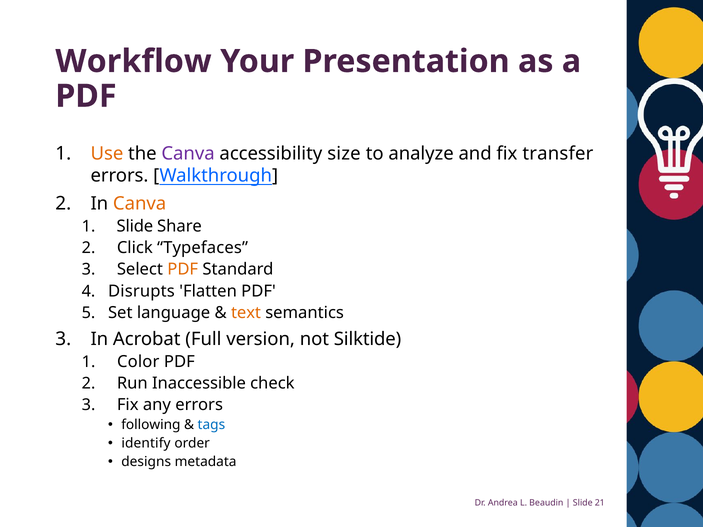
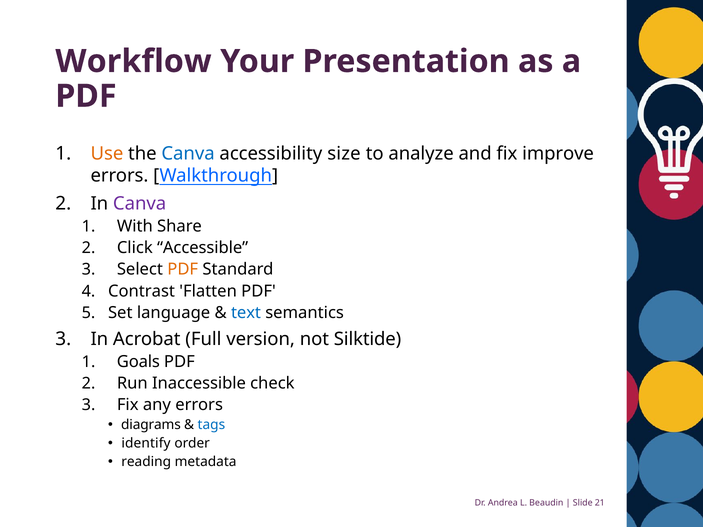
Canva at (188, 154) colour: purple -> blue
transfer: transfer -> improve
Canva at (140, 204) colour: orange -> purple
Slide at (135, 226): Slide -> With
Typefaces: Typefaces -> Accessible
Disrupts: Disrupts -> Contrast
text colour: orange -> blue
Color: Color -> Goals
following: following -> diagrams
designs: designs -> reading
